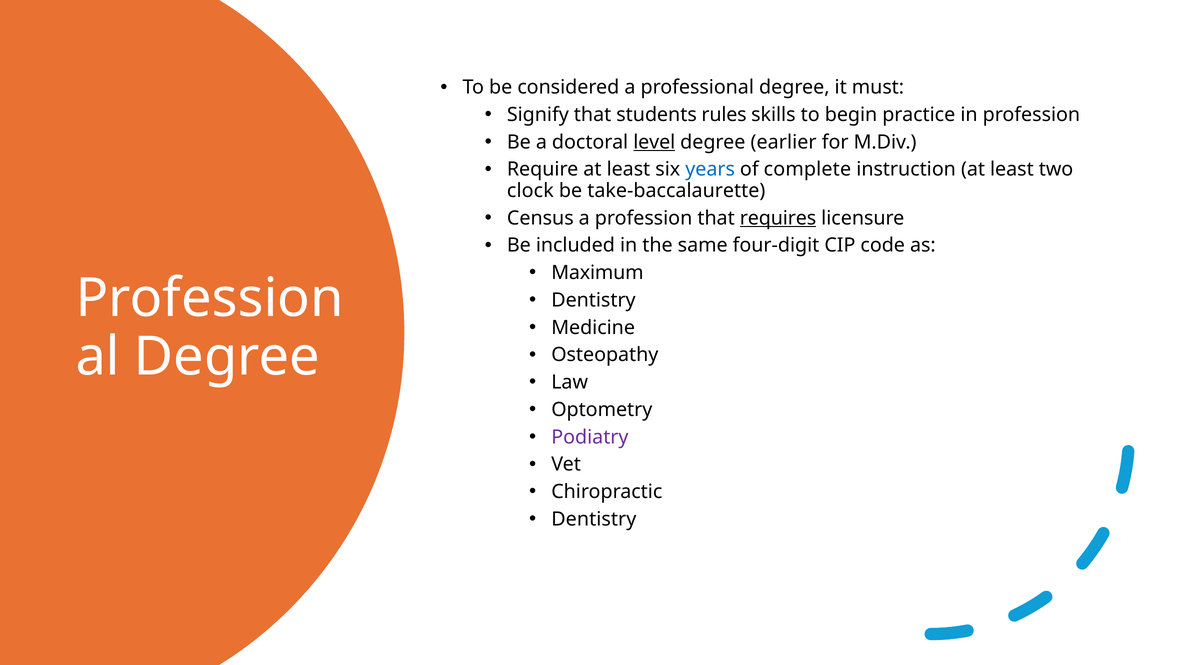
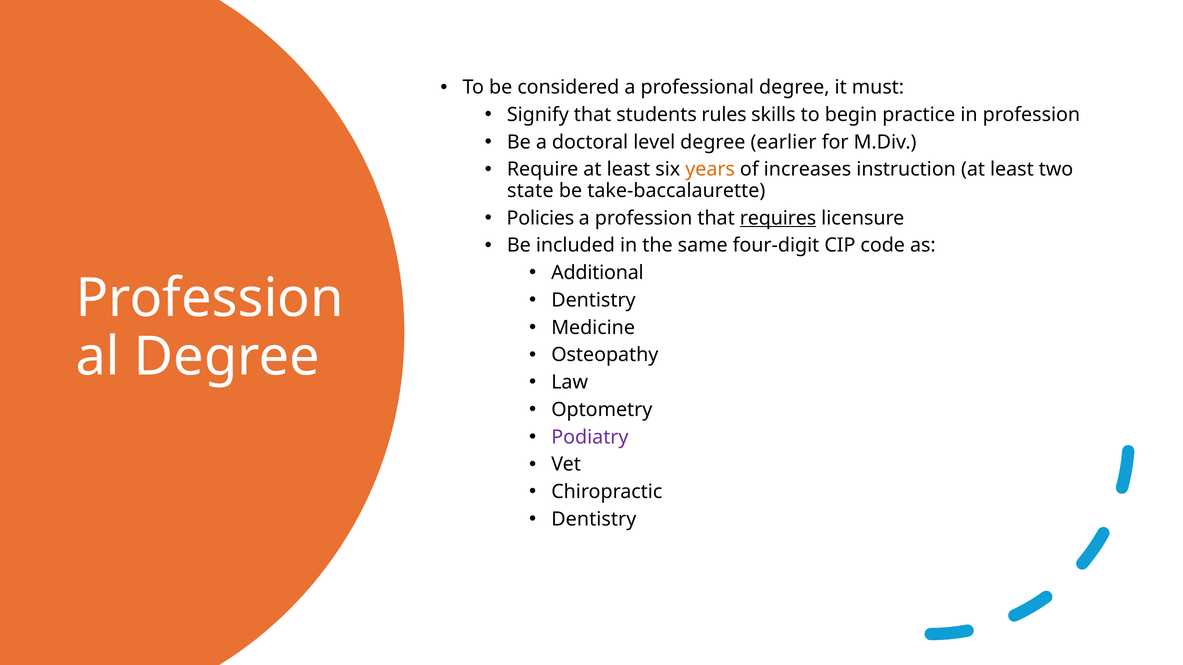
level underline: present -> none
years colour: blue -> orange
complete: complete -> increases
clock: clock -> state
Census: Census -> Policies
Maximum: Maximum -> Additional
